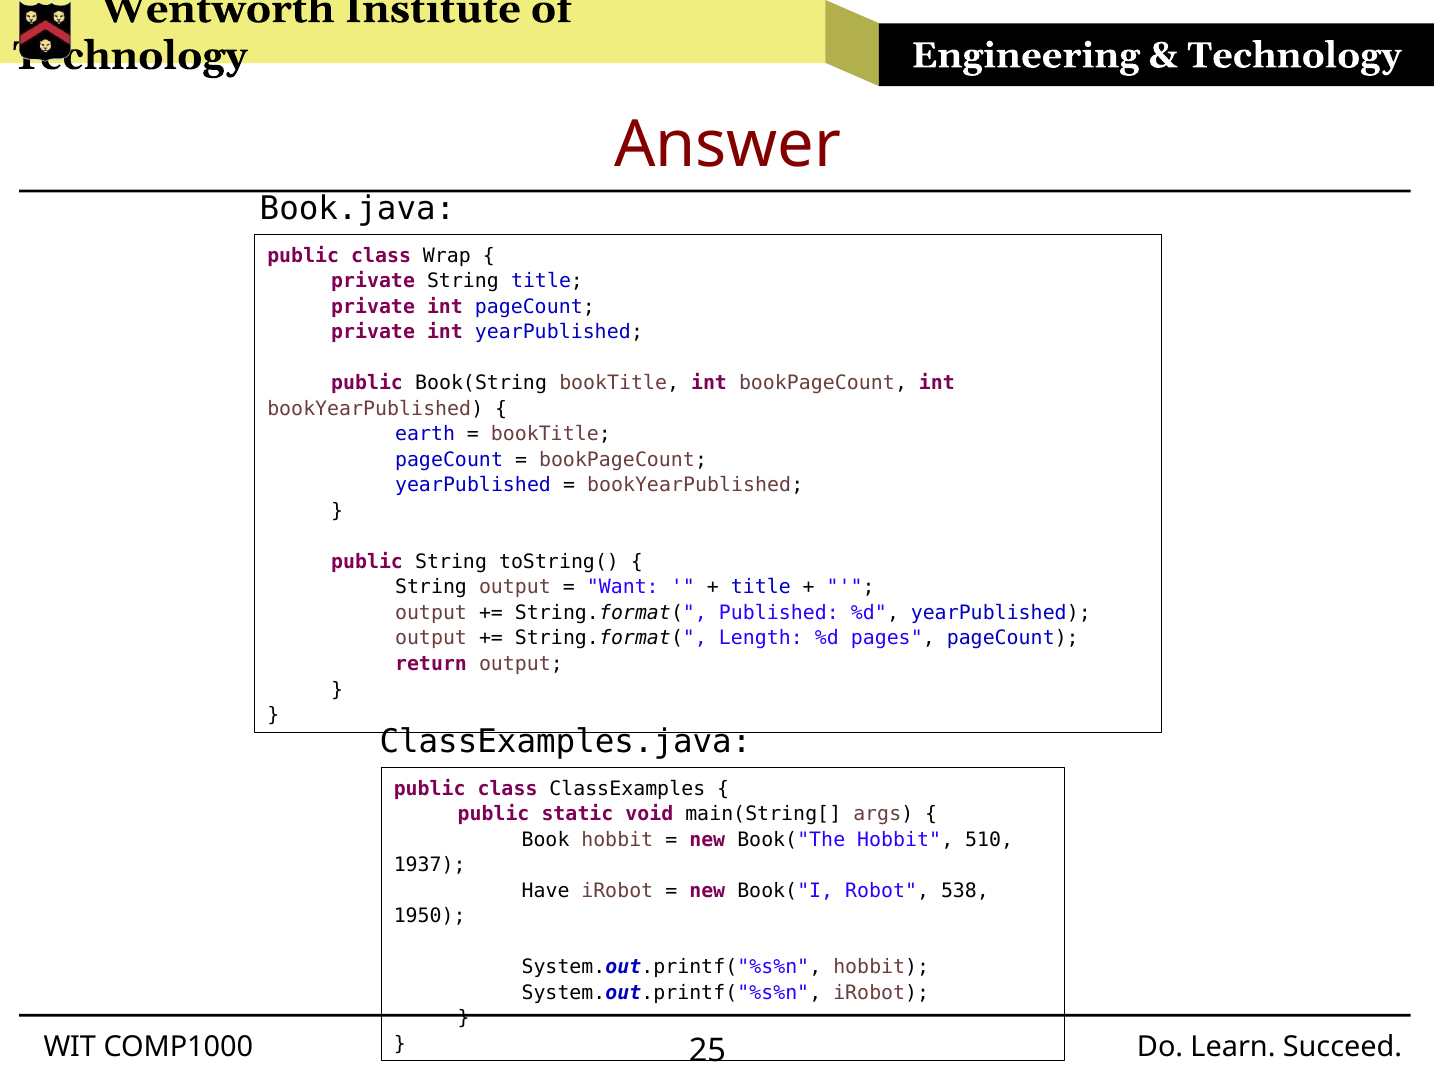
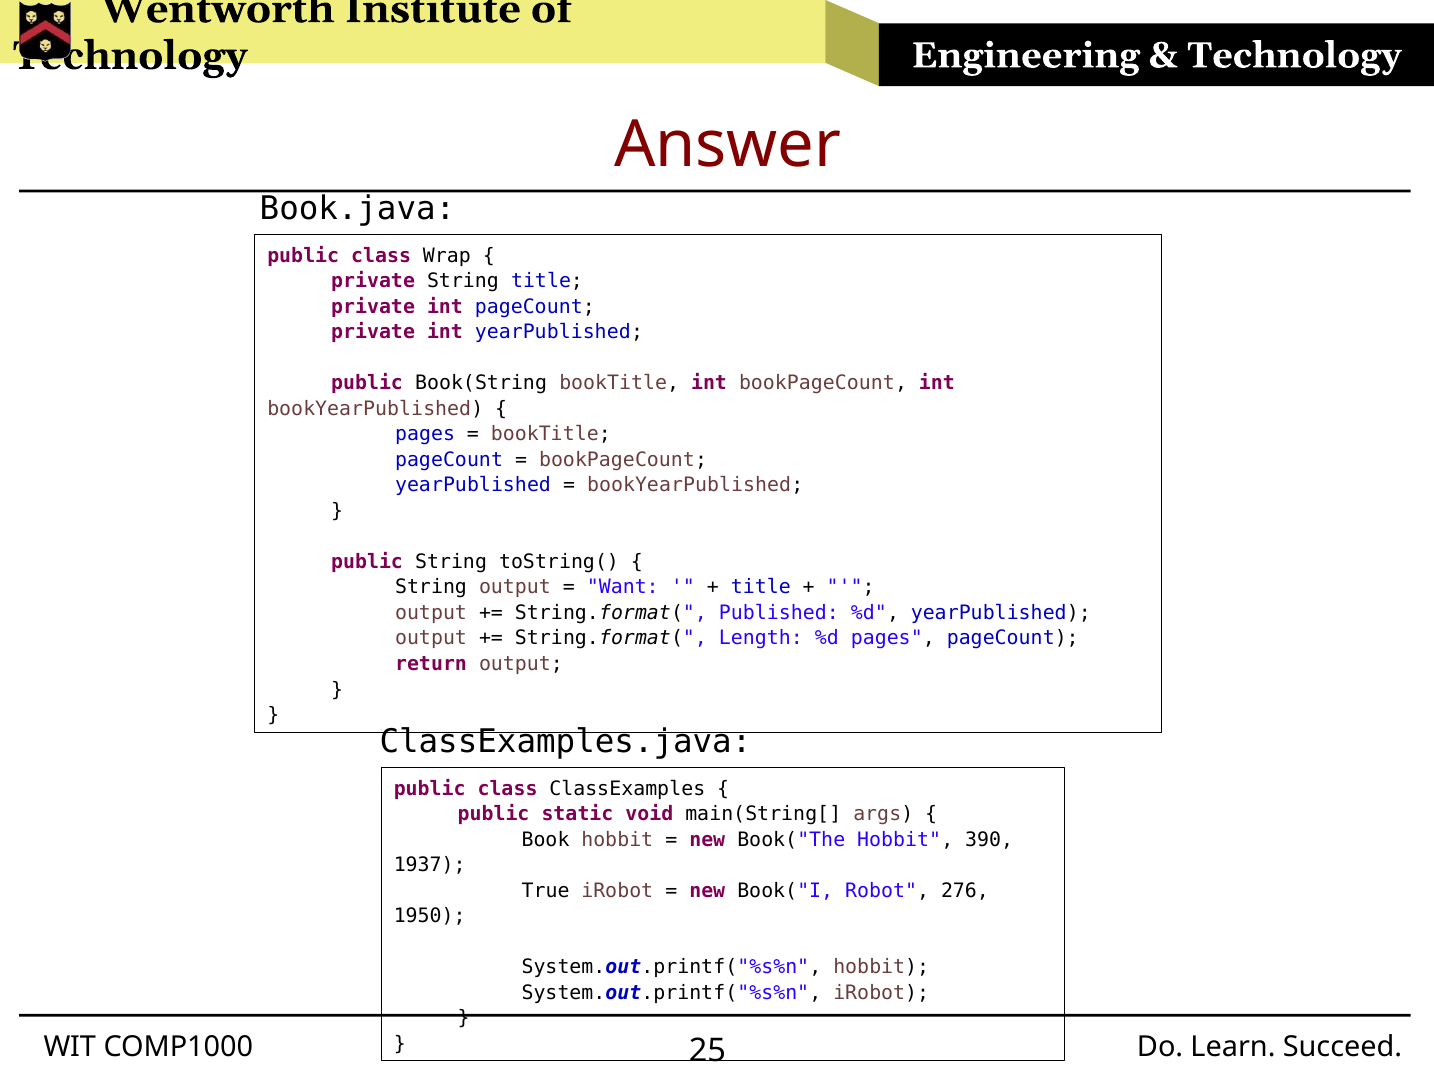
earth at (425, 434): earth -> pages
510: 510 -> 390
Have: Have -> True
538: 538 -> 276
